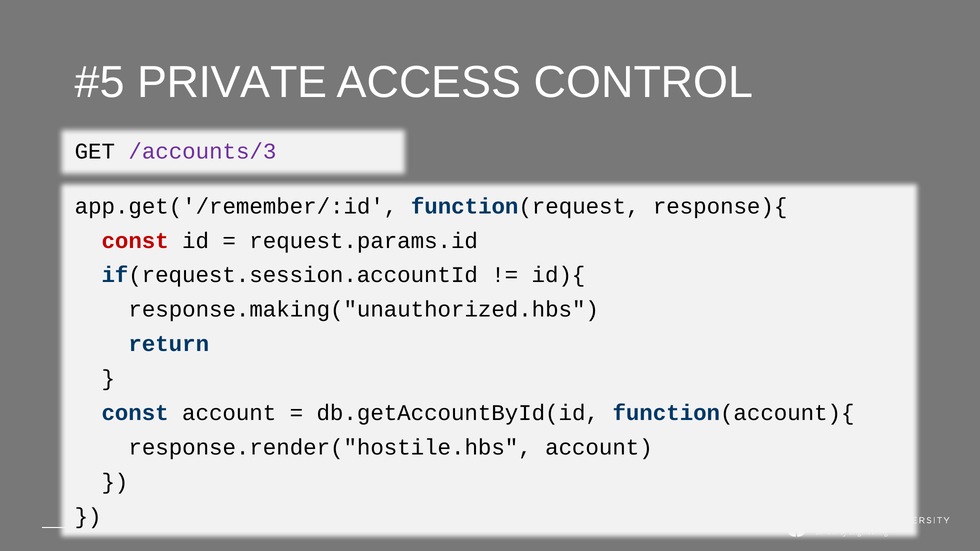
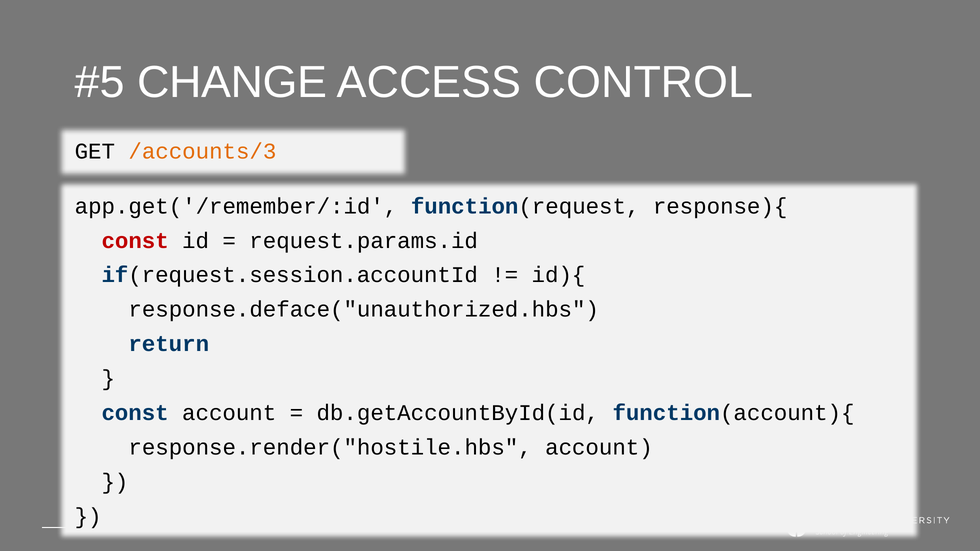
PRIVATE: PRIVATE -> CHANGE
/accounts/3 colour: purple -> orange
response.making("unauthorized.hbs: response.making("unauthorized.hbs -> response.deface("unauthorized.hbs
